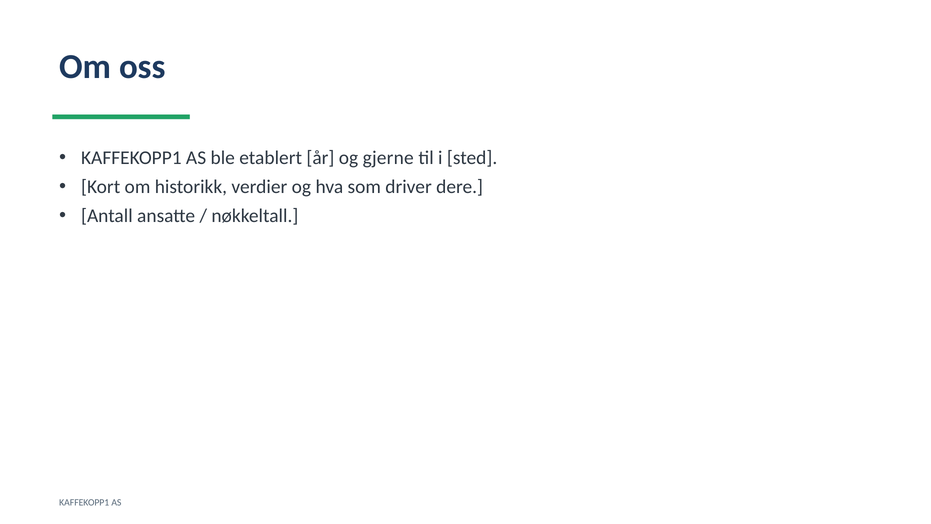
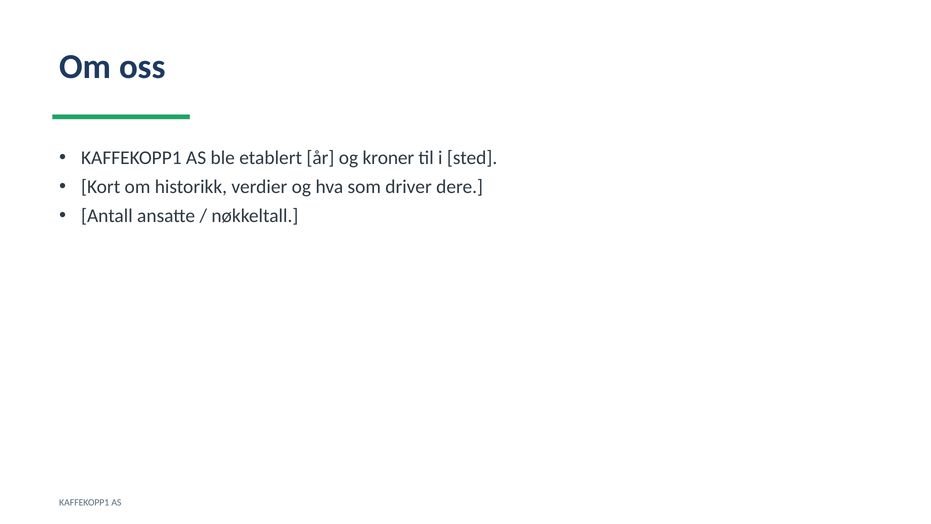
gjerne: gjerne -> kroner
